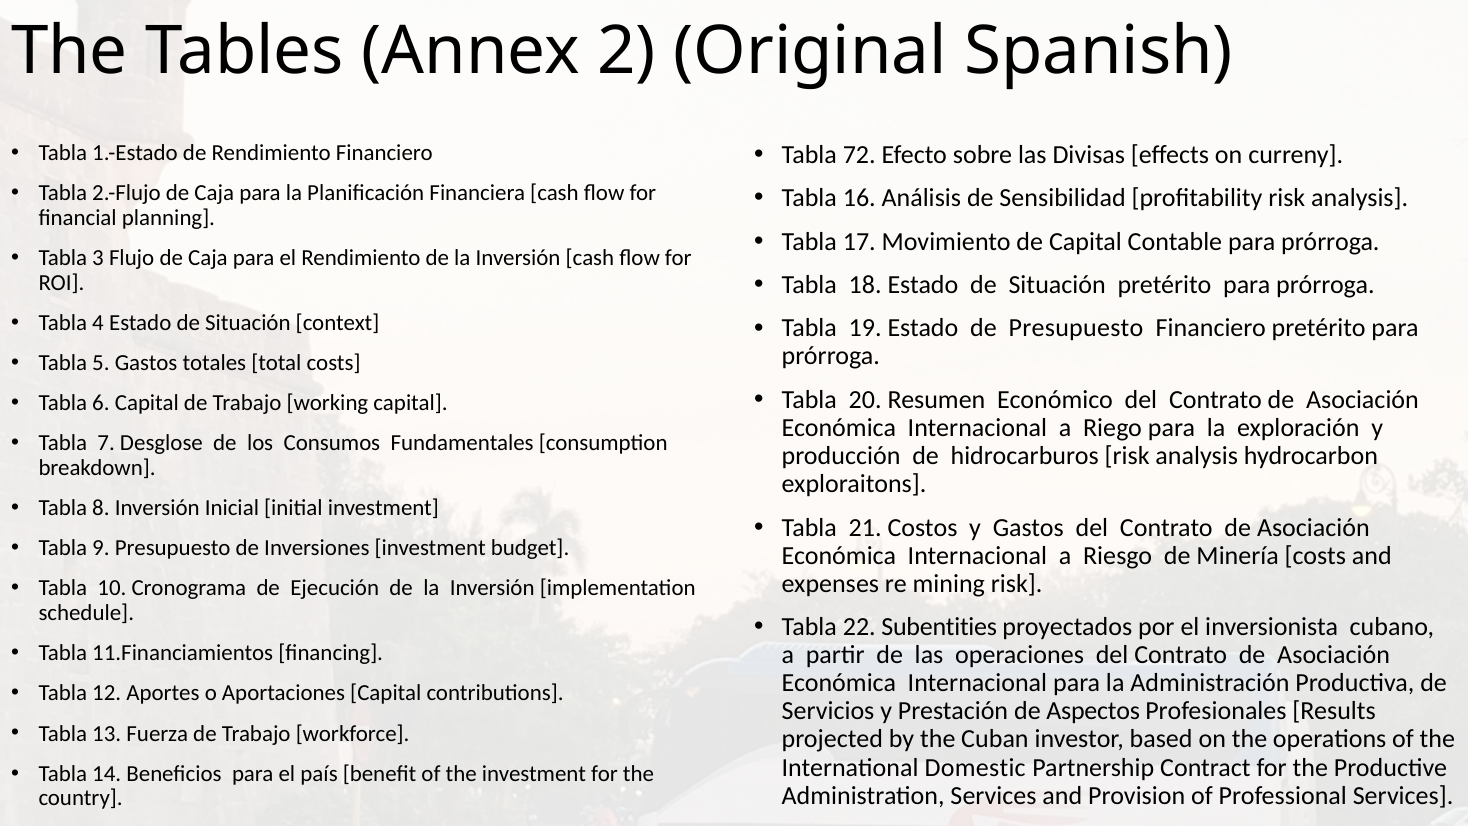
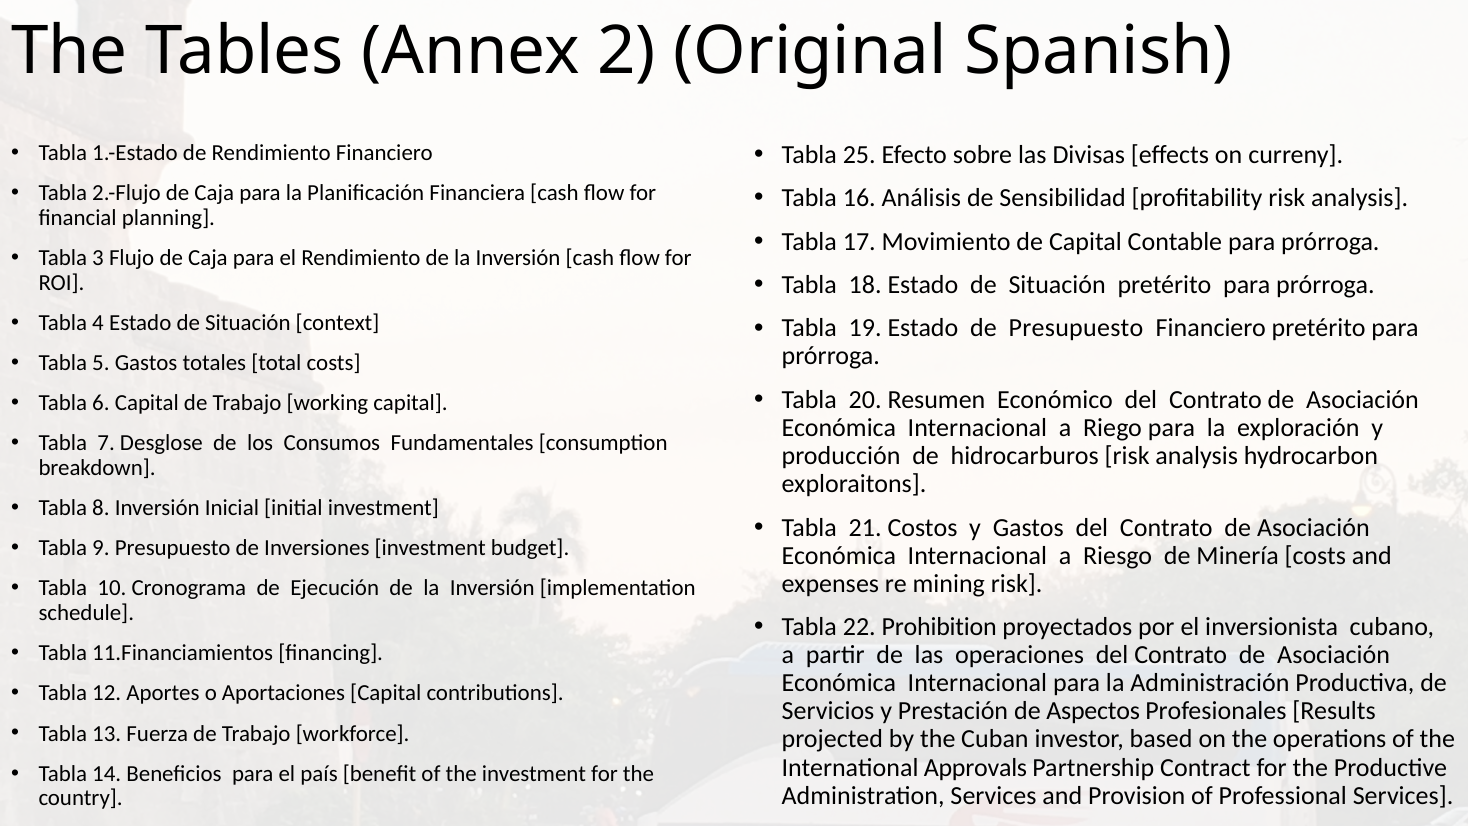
72: 72 -> 25
Subentities: Subentities -> Prohibition
Domestic: Domestic -> Approvals
